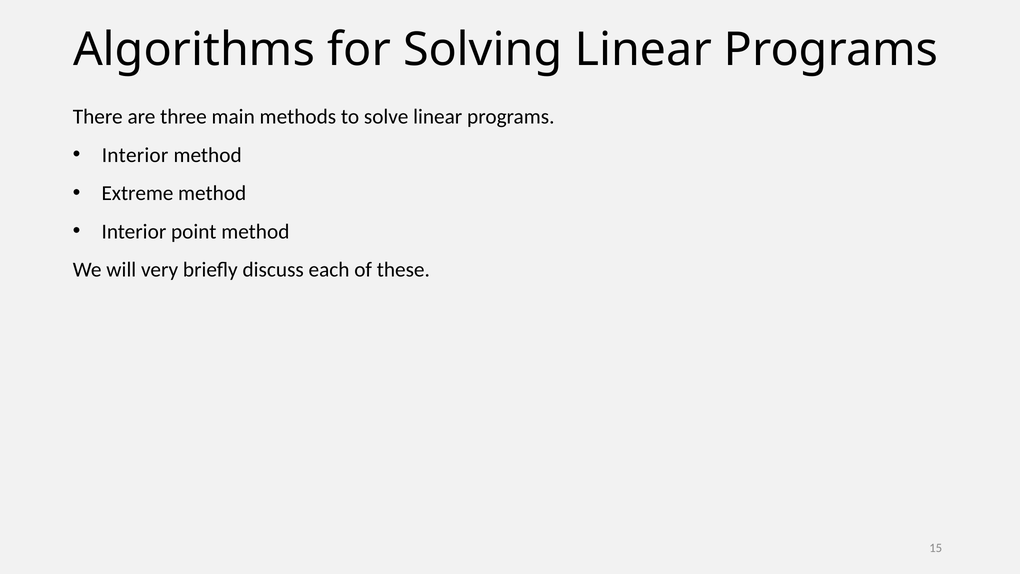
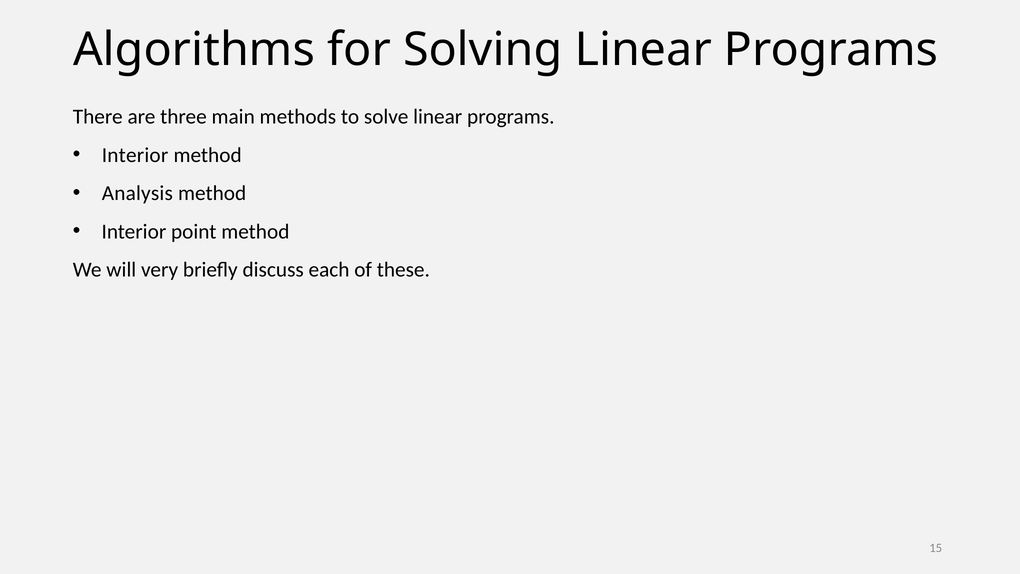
Extreme: Extreme -> Analysis
